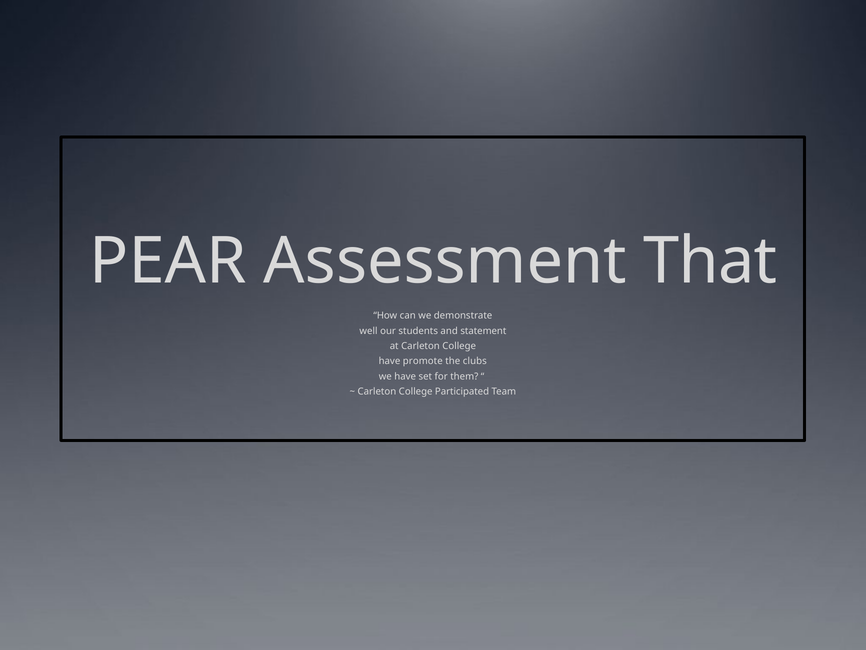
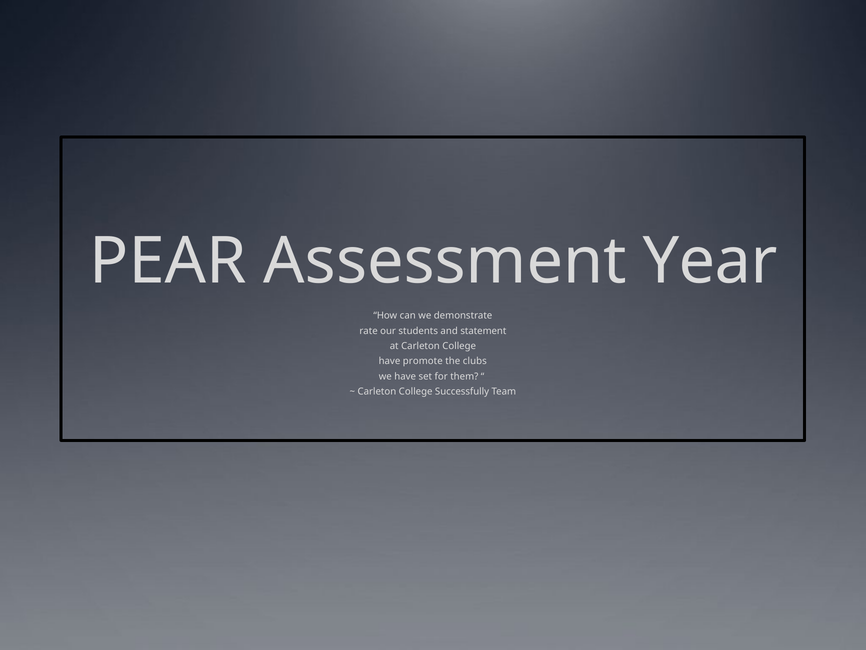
That: That -> Year
well: well -> rate
Participated: Participated -> Successfully
